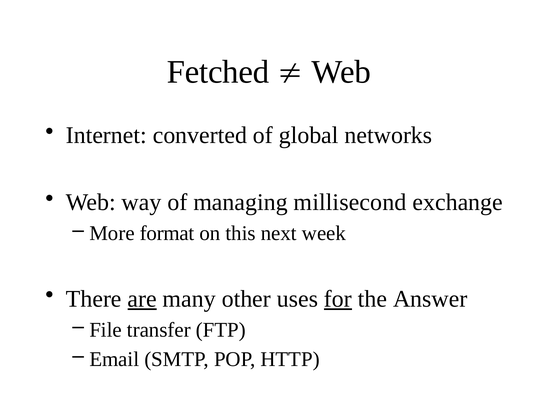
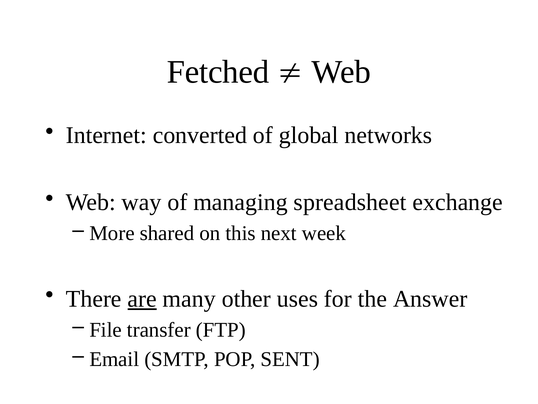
millisecond: millisecond -> spreadsheet
format: format -> shared
for underline: present -> none
HTTP: HTTP -> SENT
